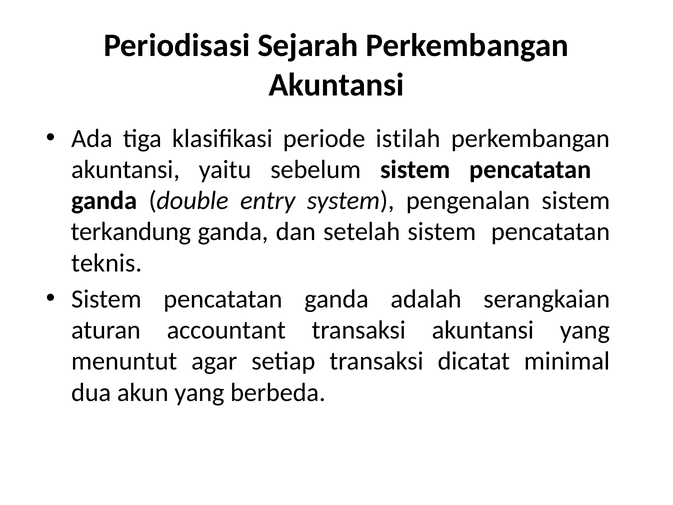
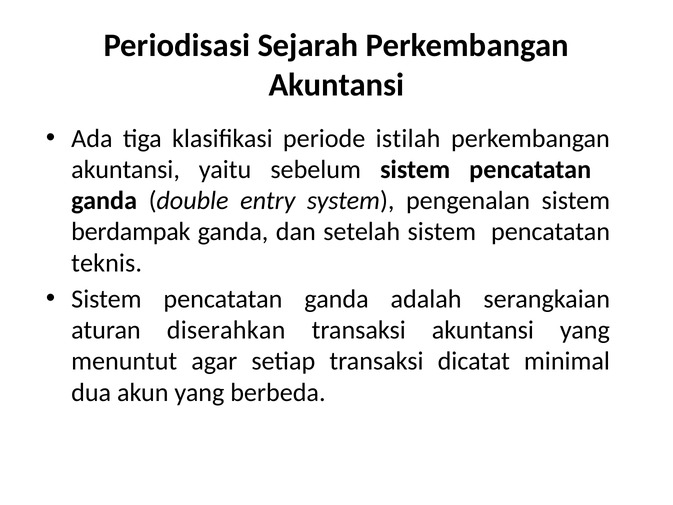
terkandung: terkandung -> berdampak
accountant: accountant -> diserahkan
